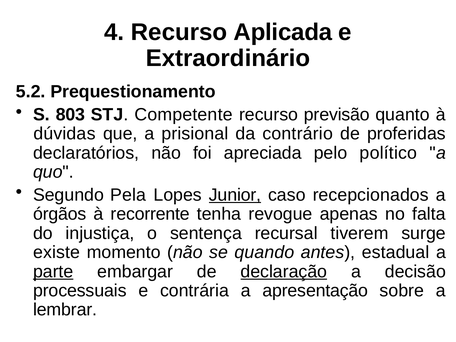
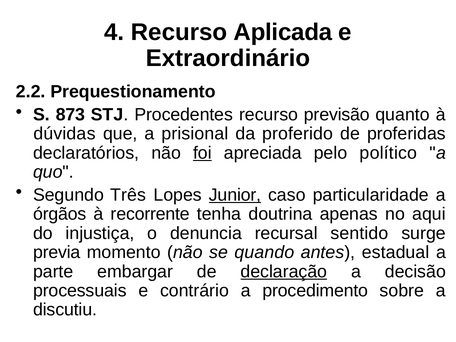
5.2: 5.2 -> 2.2
803: 803 -> 873
Competente: Competente -> Procedentes
contrário: contrário -> proferido
foi underline: none -> present
Pela: Pela -> Três
recepcionados: recepcionados -> particularidade
revogue: revogue -> doutrina
falta: falta -> aqui
sentença: sentença -> denuncia
tiverem: tiverem -> sentido
existe: existe -> previa
parte underline: present -> none
contrária: contrária -> contrário
apresentação: apresentação -> procedimento
lembrar: lembrar -> discutiu
